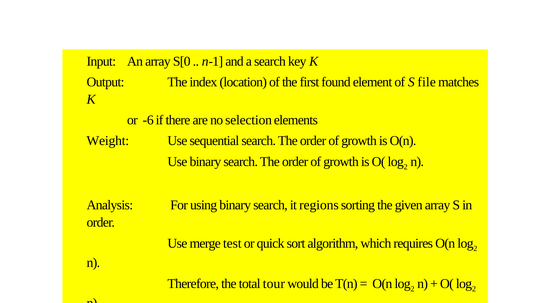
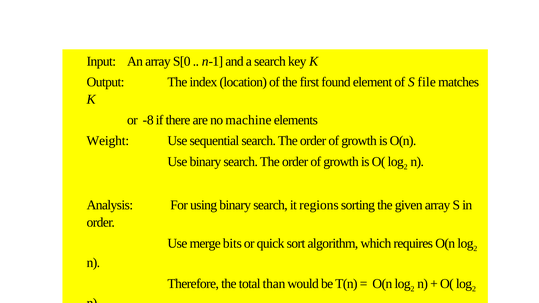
-6: -6 -> -8
selection: selection -> machine
test: test -> bits
tour: tour -> than
